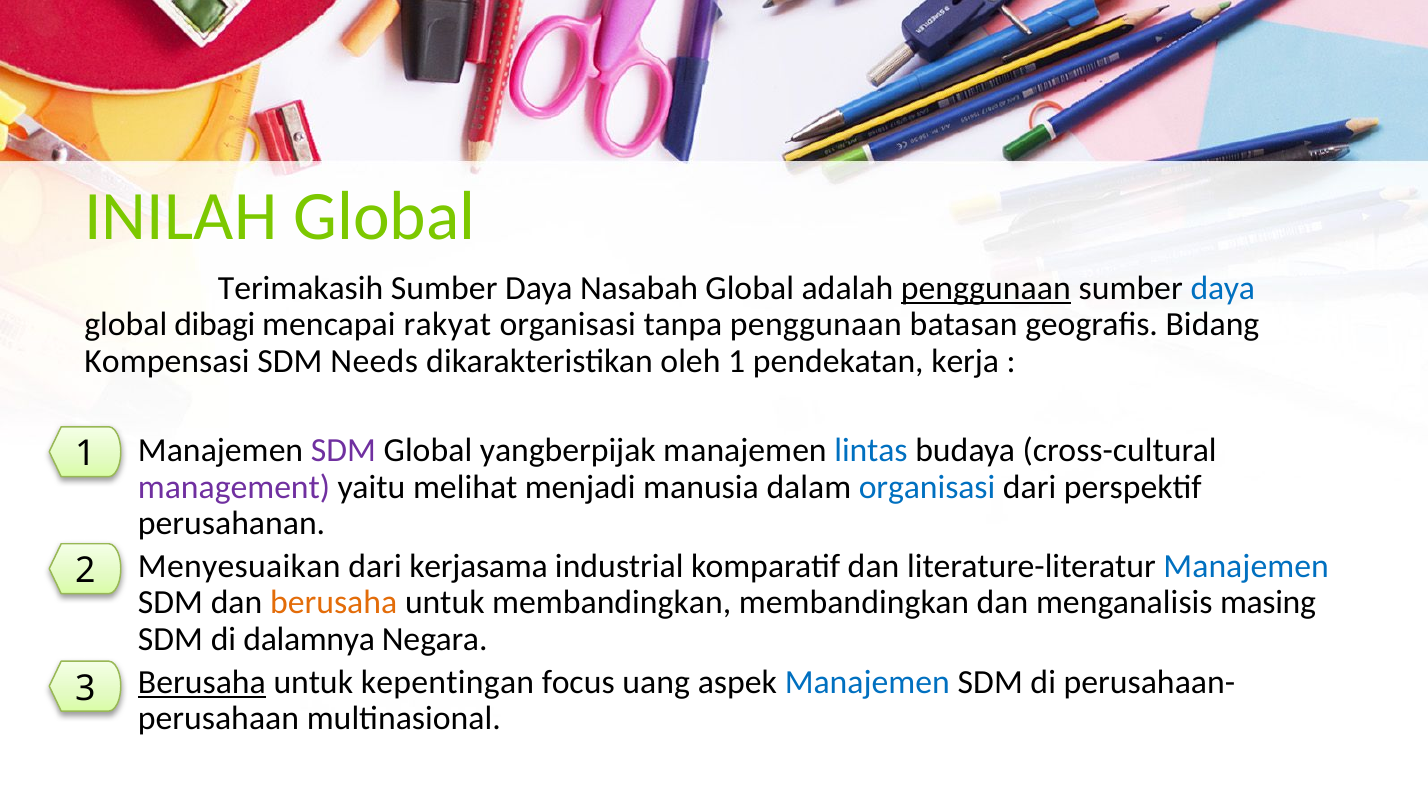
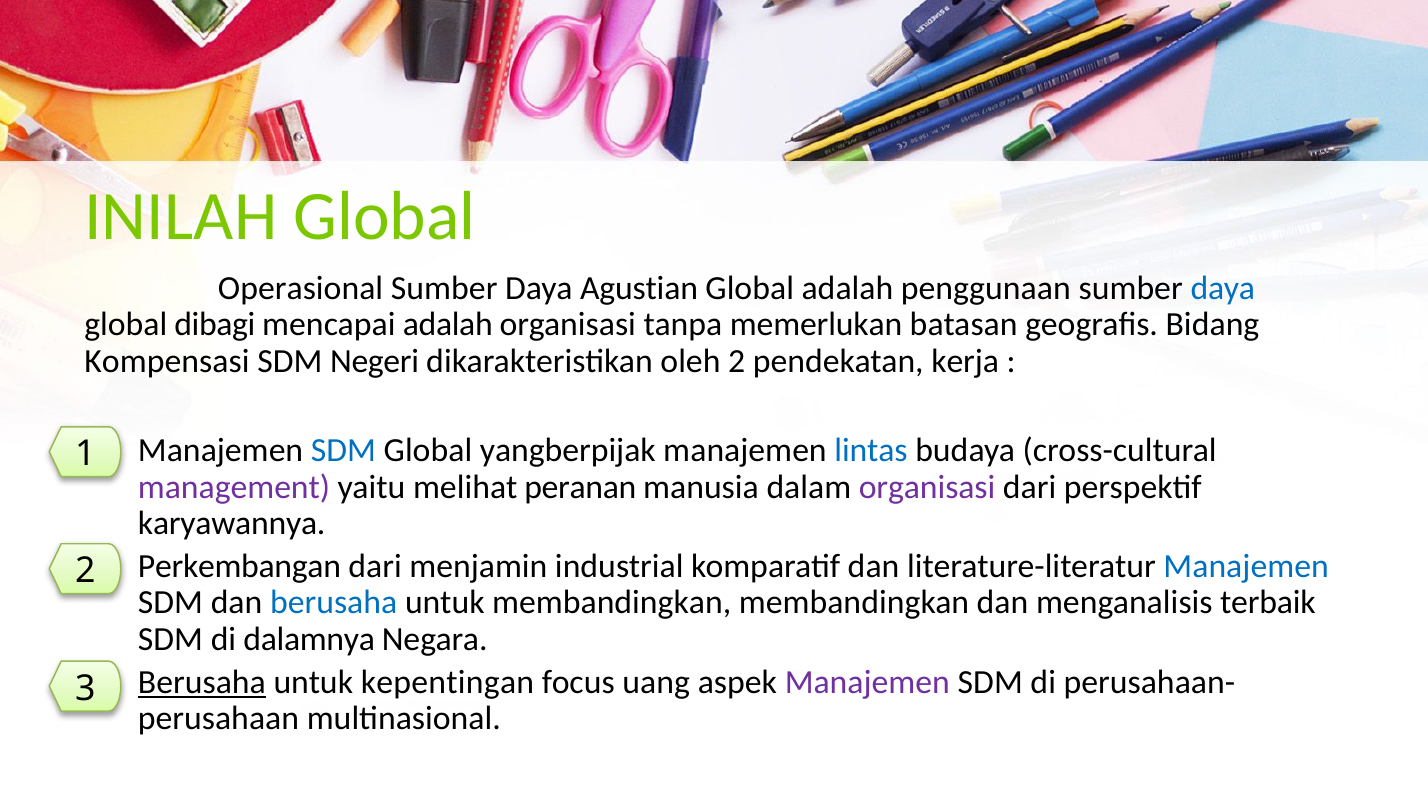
Terimakasih: Terimakasih -> Operasional
Nasabah: Nasabah -> Agustian
penggunaan at (986, 288) underline: present -> none
mencapai rakyat: rakyat -> adalah
tanpa penggunaan: penggunaan -> memerlukan
Needs: Needs -> Negeri
oleh 1: 1 -> 2
SDM at (343, 451) colour: purple -> blue
menjadi: menjadi -> peranan
organisasi at (927, 487) colour: blue -> purple
perusahanan: perusahanan -> karyawannya
Menyesuaikan: Menyesuaikan -> Perkembangan
kerjasama: kerjasama -> menjamin
berusaha at (334, 603) colour: orange -> blue
masing: masing -> terbaik
Manajemen at (867, 682) colour: blue -> purple
